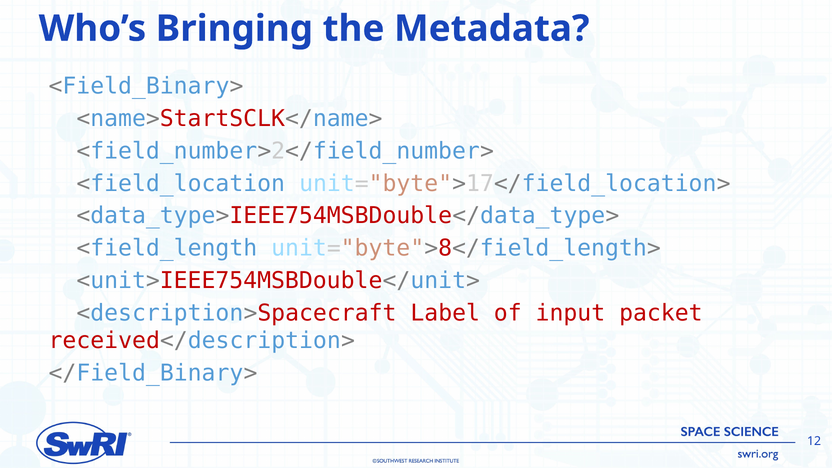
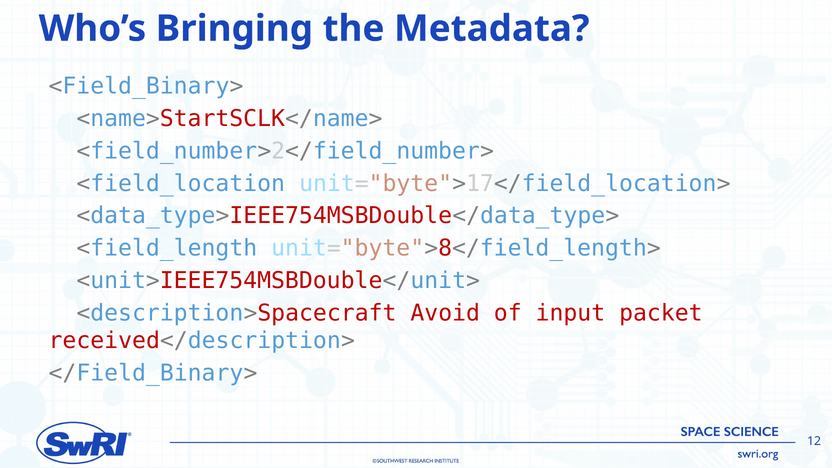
Label: Label -> Avoid
